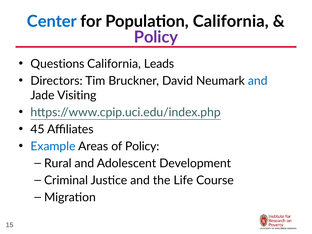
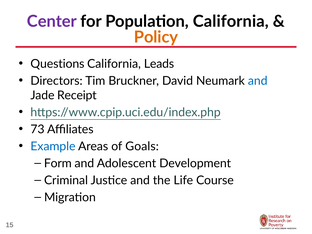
Center colour: blue -> purple
Policy at (156, 37) colour: purple -> orange
Visiting: Visiting -> Receipt
45: 45 -> 73
of Policy: Policy -> Goals
Rural: Rural -> Form
